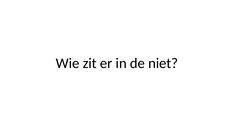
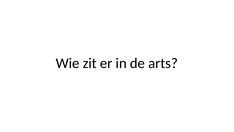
niet: niet -> arts
